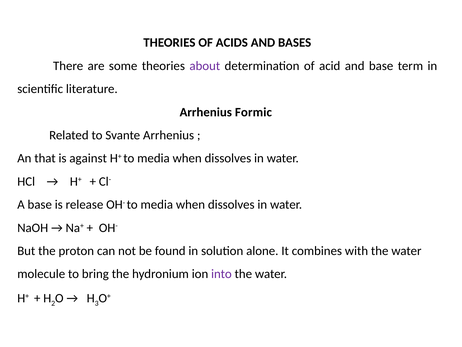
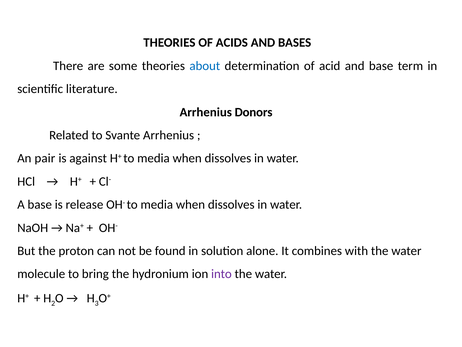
about colour: purple -> blue
Formic: Formic -> Donors
that: that -> pair
